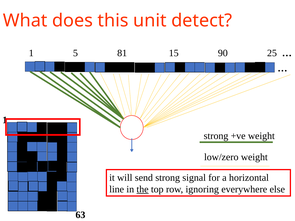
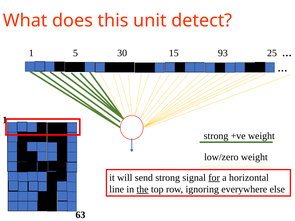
81: 81 -> 30
90: 90 -> 93
for underline: none -> present
